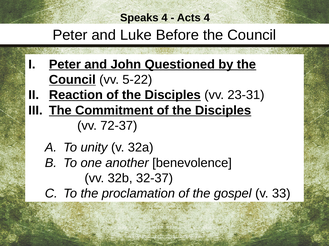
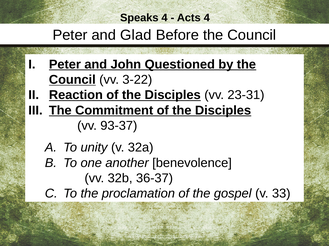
Luke: Luke -> Glad
5-22: 5-22 -> 3-22
72-37: 72-37 -> 93-37
32-37: 32-37 -> 36-37
